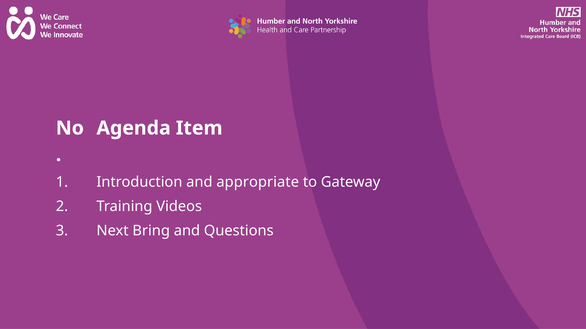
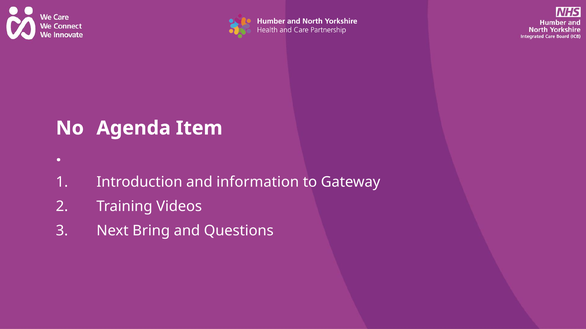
appropriate: appropriate -> information
